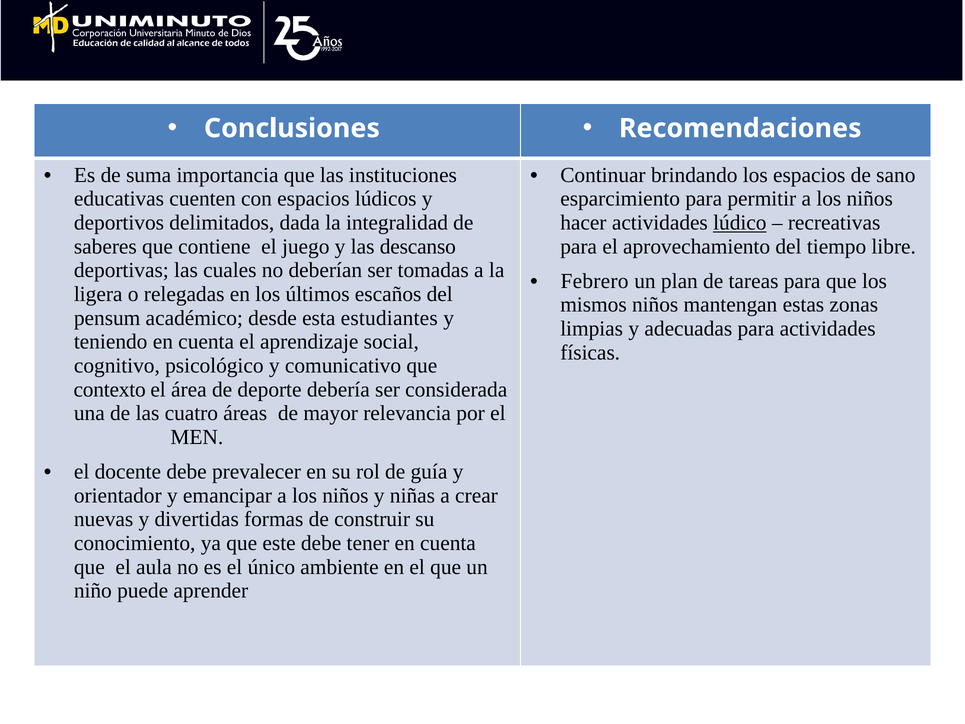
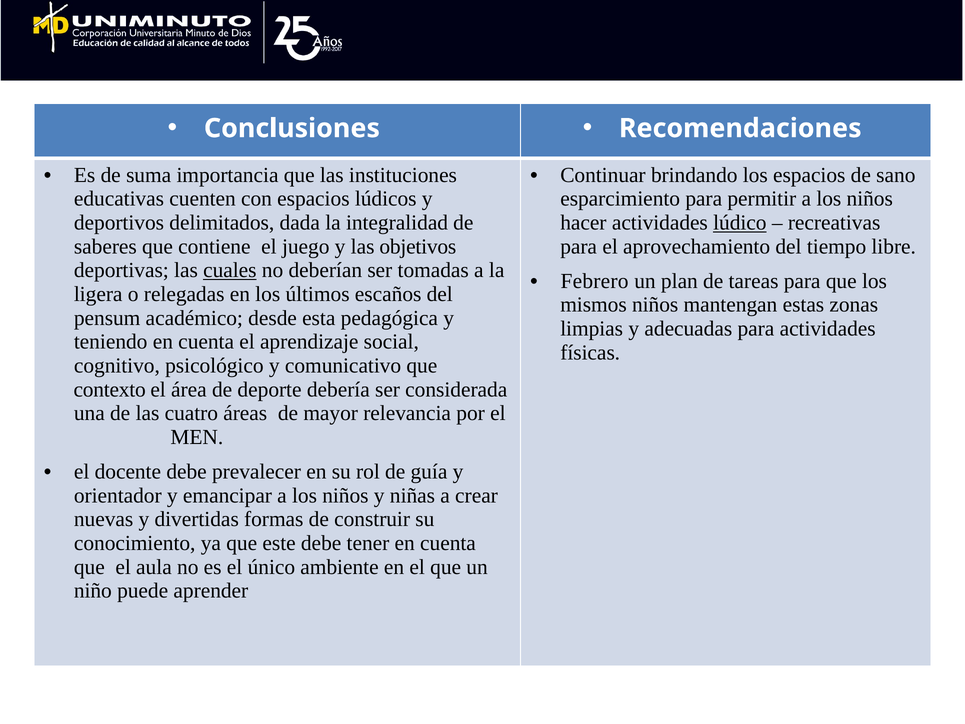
descanso: descanso -> objetivos
cuales underline: none -> present
estudiantes: estudiantes -> pedagógica
